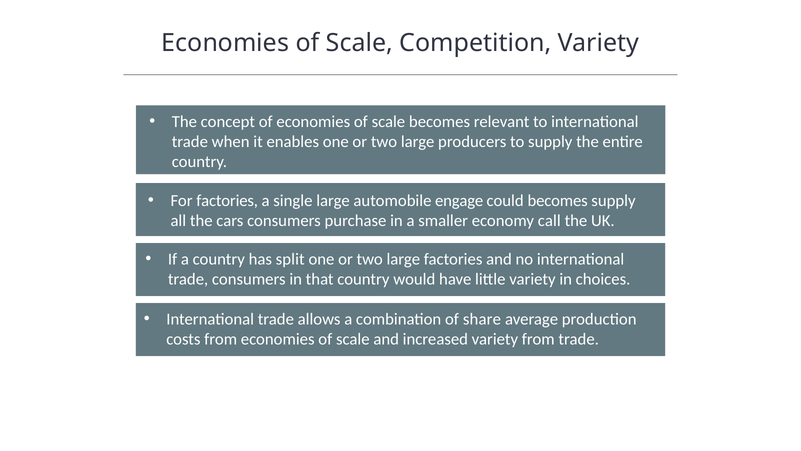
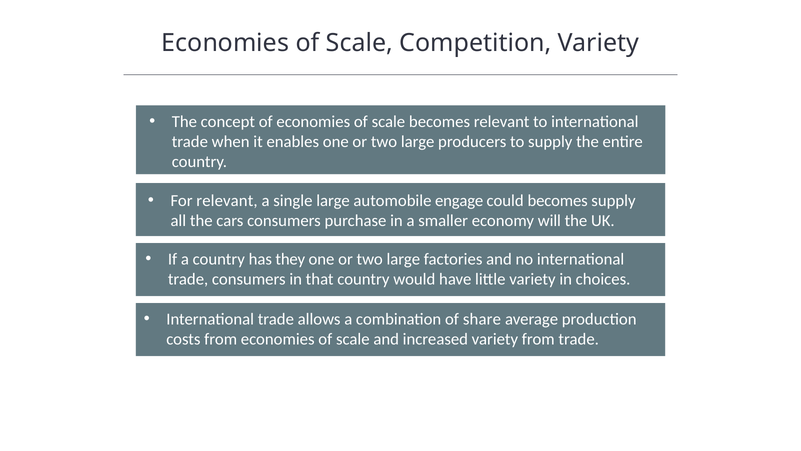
For factories: factories -> relevant
call: call -> will
split: split -> they
